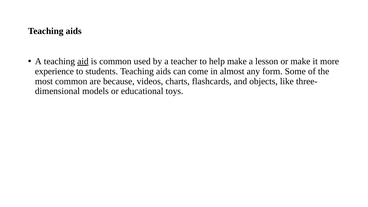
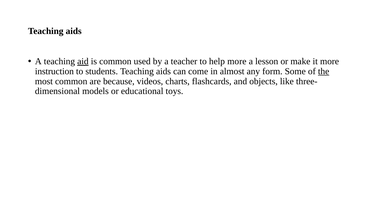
help make: make -> more
experience: experience -> instruction
the underline: none -> present
